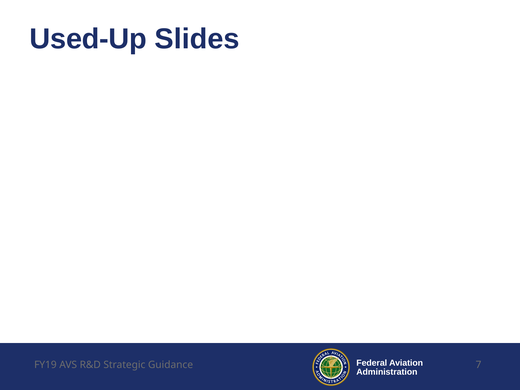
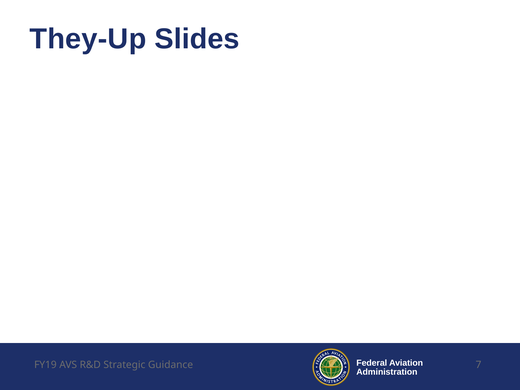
Used-Up: Used-Up -> They-Up
